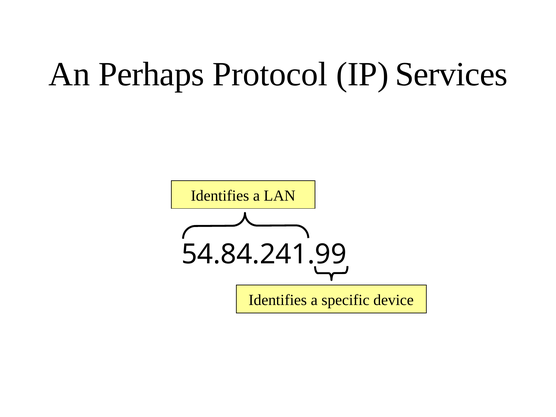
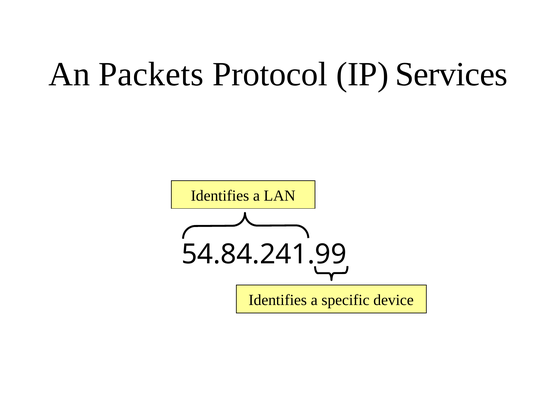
Perhaps: Perhaps -> Packets
